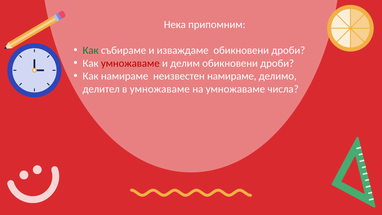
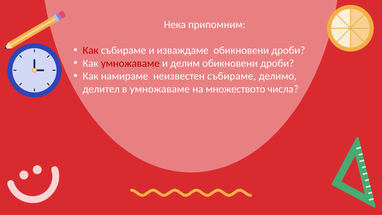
Как at (91, 50) colour: green -> red
неизвестен намираме: намираме -> събираме
на умножаваме: умножаваме -> множеството
